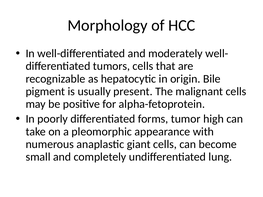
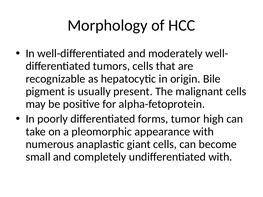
undifferentiated lung: lung -> with
